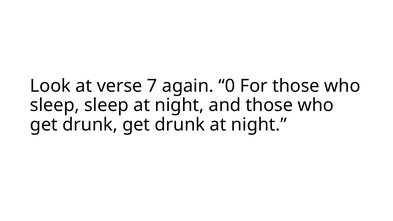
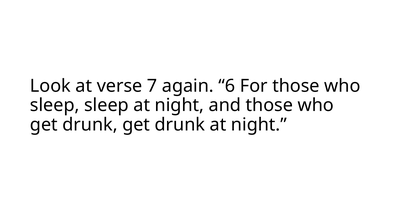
0: 0 -> 6
